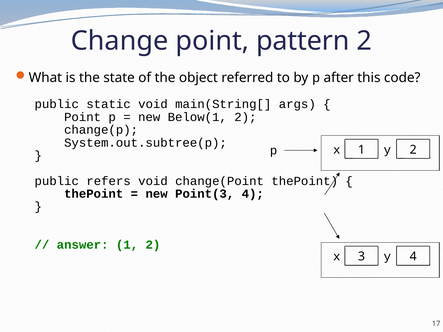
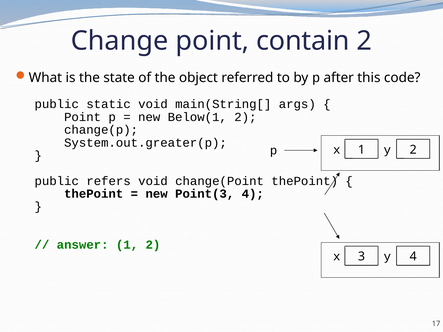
pattern: pattern -> contain
System.out.subtree(p: System.out.subtree(p -> System.out.greater(p
